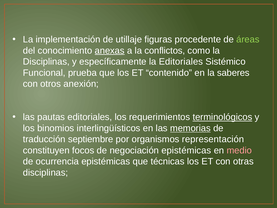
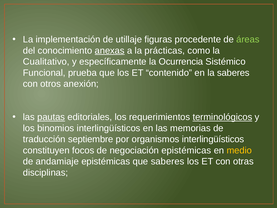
conflictos: conflictos -> prácticas
Disciplinas at (46, 62): Disciplinas -> Cualitativo
la Editoriales: Editoriales -> Ocurrencia
pautas underline: none -> present
memorias underline: present -> none
organismos representación: representación -> interlingüísticos
medio colour: pink -> yellow
ocurrencia: ocurrencia -> andamiaje
que técnicas: técnicas -> saberes
